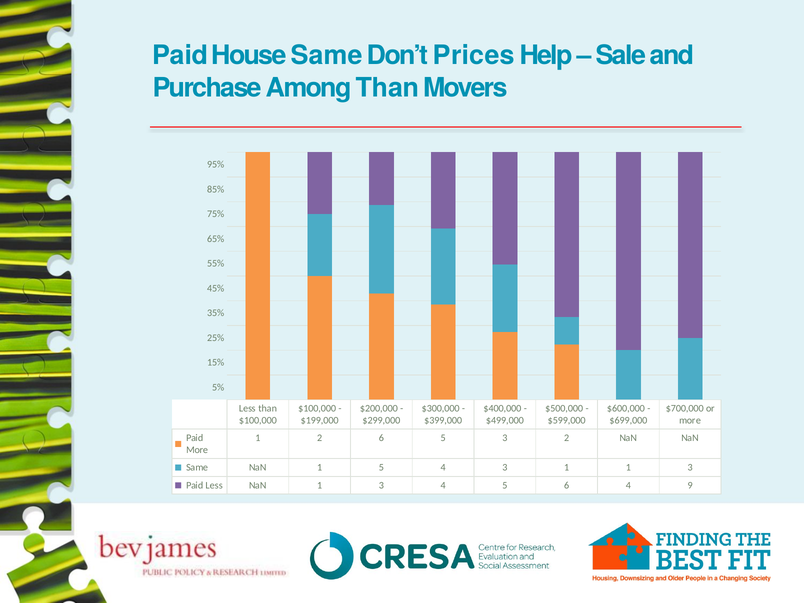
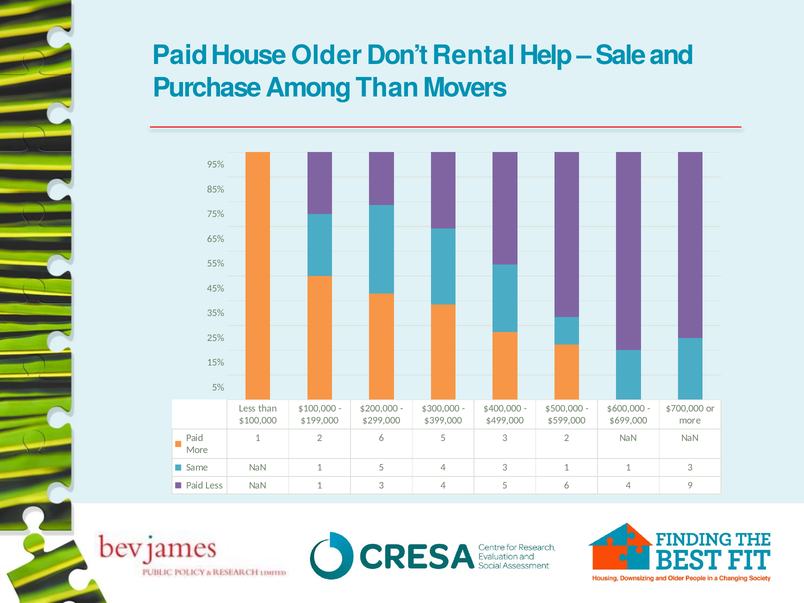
House Same: Same -> Older
Prices: Prices -> Rental
